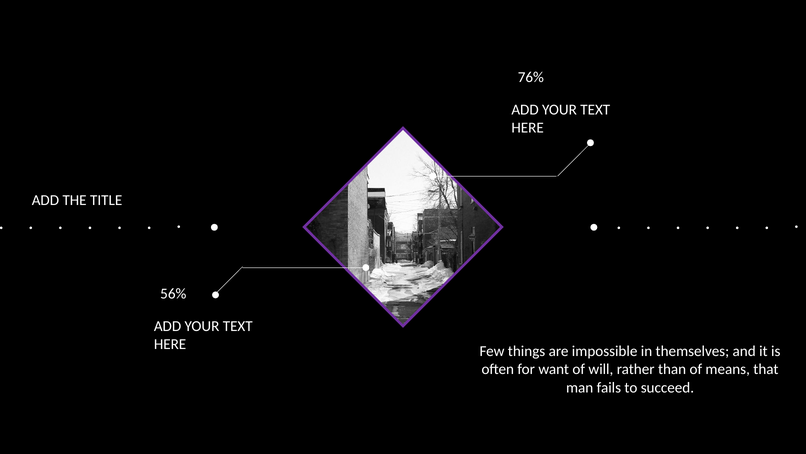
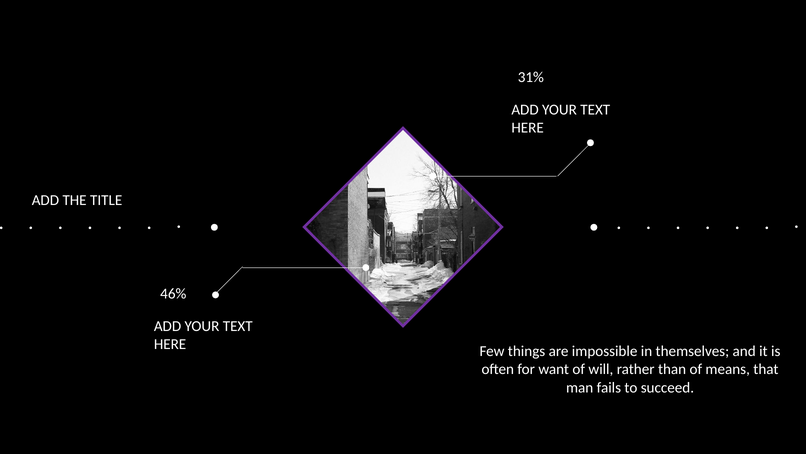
76%: 76% -> 31%
56%: 56% -> 46%
